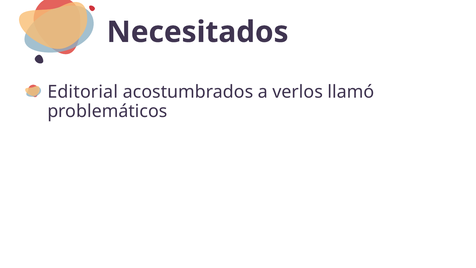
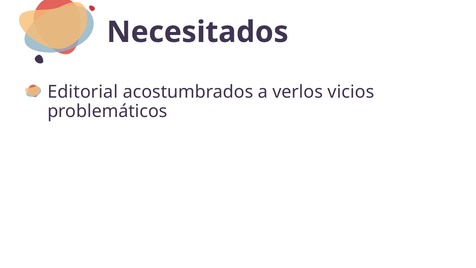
llamó: llamó -> vicios
